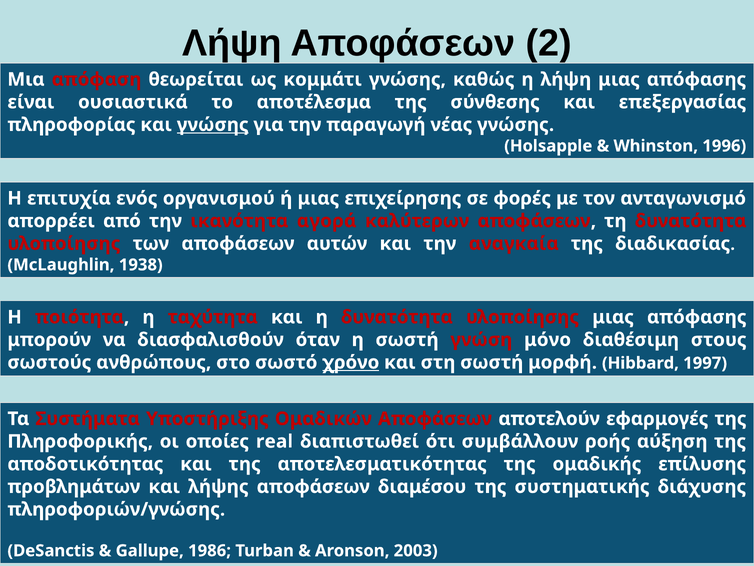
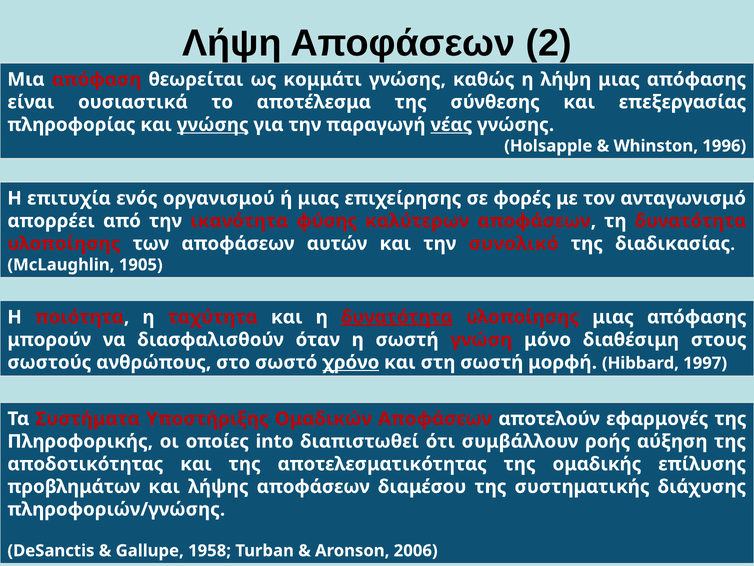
νέας underline: none -> present
αγορά: αγορά -> φύσης
αναγκαία: αναγκαία -> συνολικό
1938: 1938 -> 1905
δυνατότητα at (397, 317) underline: none -> present
real: real -> into
1986: 1986 -> 1958
2003: 2003 -> 2006
